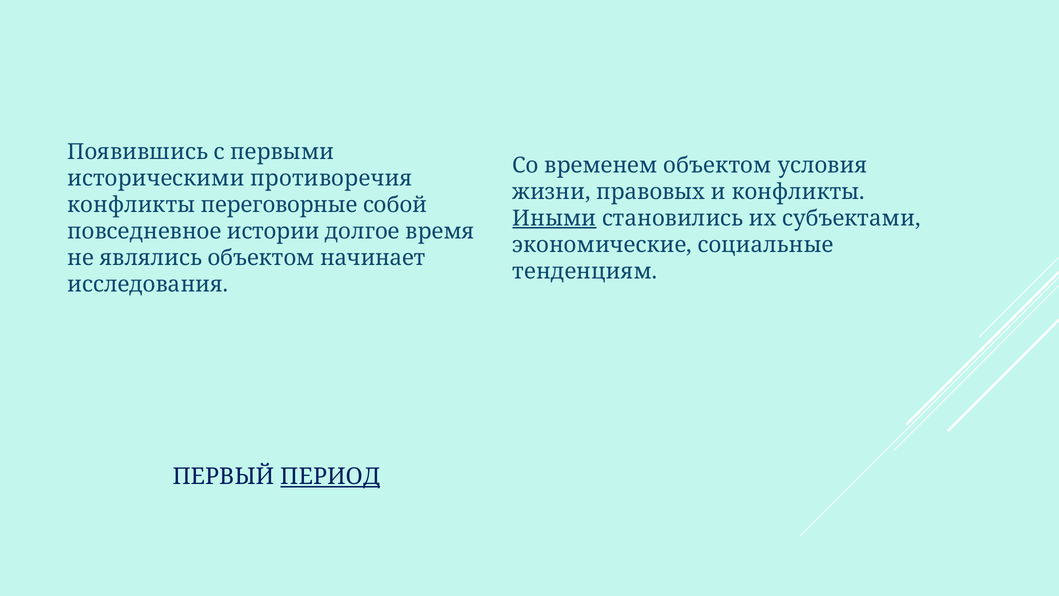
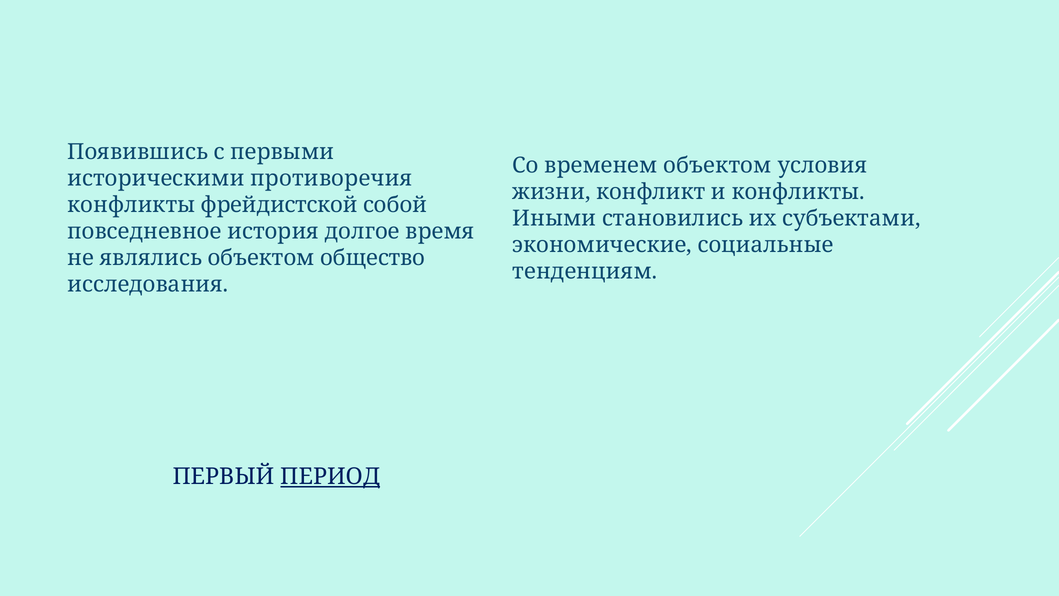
правовых: правовых -> конфликт
переговорные: переговорные -> фрейдистской
Иными underline: present -> none
истории: истории -> история
начинает: начинает -> общество
